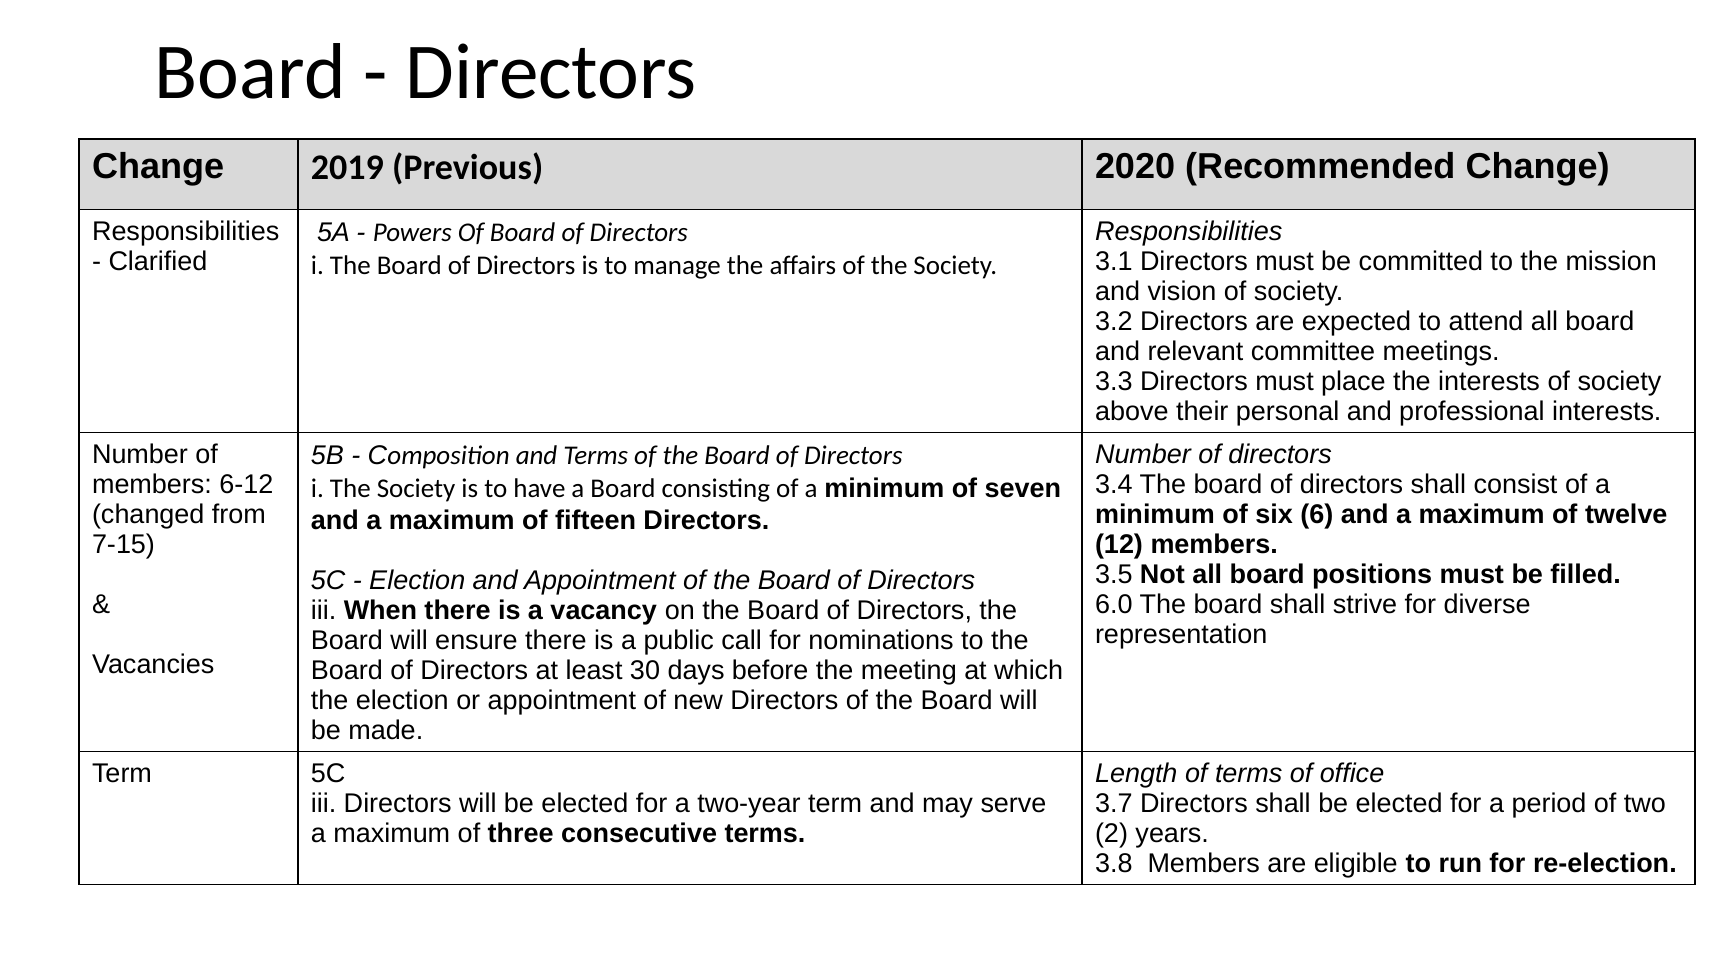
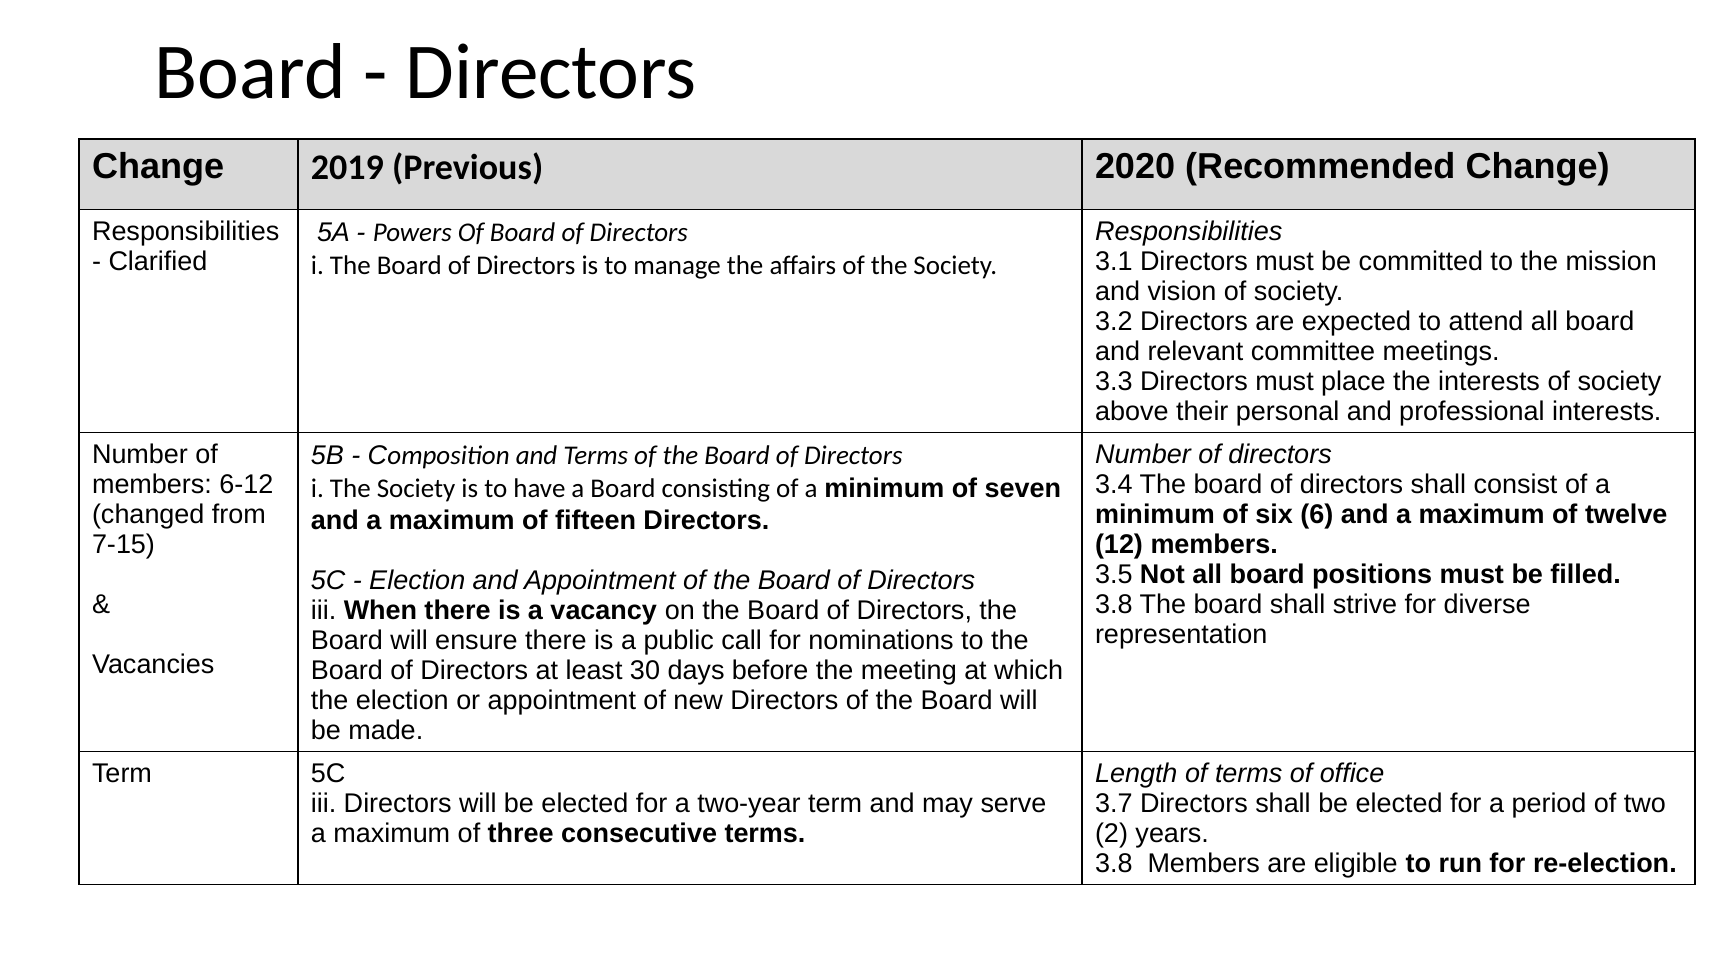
6.0 at (1114, 604): 6.0 -> 3.8
